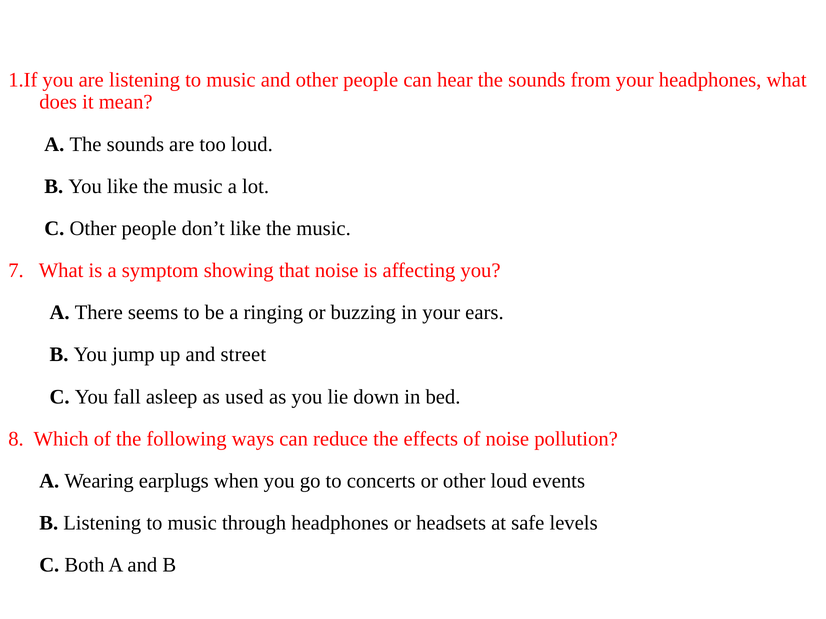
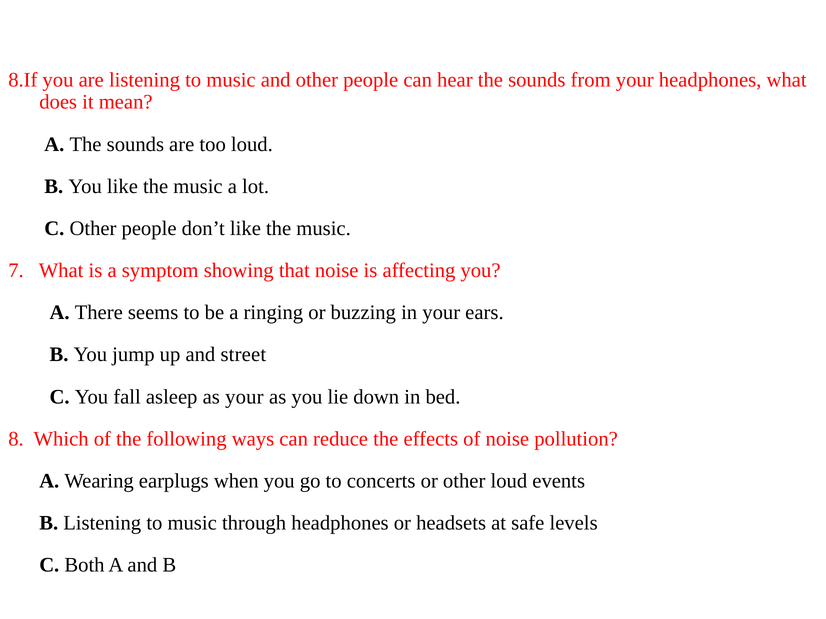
1.If: 1.If -> 8.If
as used: used -> your
